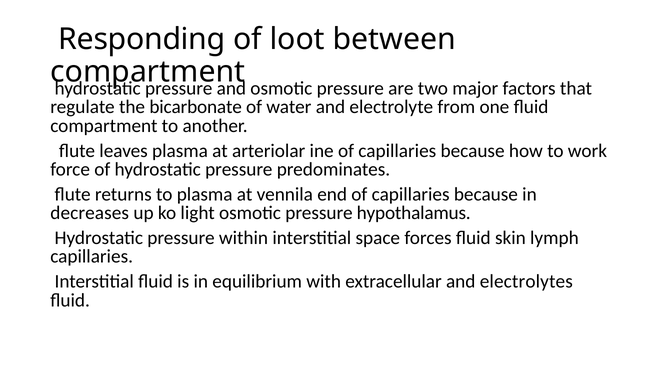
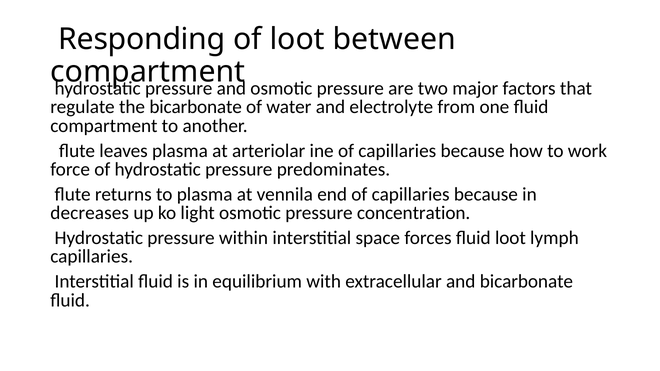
hypothalamus: hypothalamus -> concentration
fluid skin: skin -> loot
and electrolytes: electrolytes -> bicarbonate
